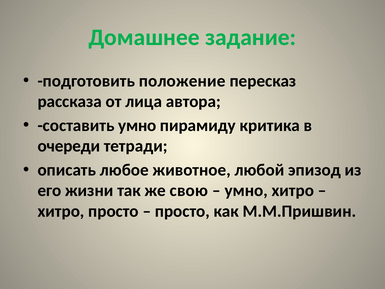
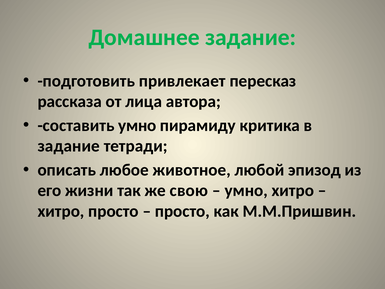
положение: положение -> привлекает
очереди at (69, 146): очереди -> задание
